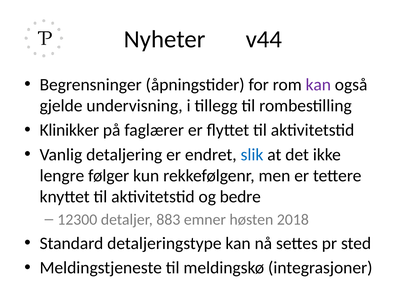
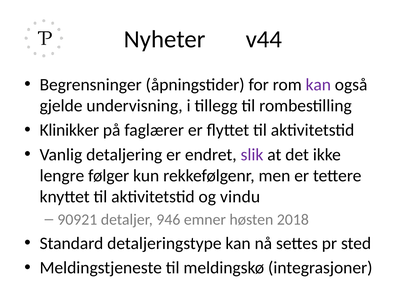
slik colour: blue -> purple
bedre: bedre -> vindu
12300: 12300 -> 90921
883: 883 -> 946
